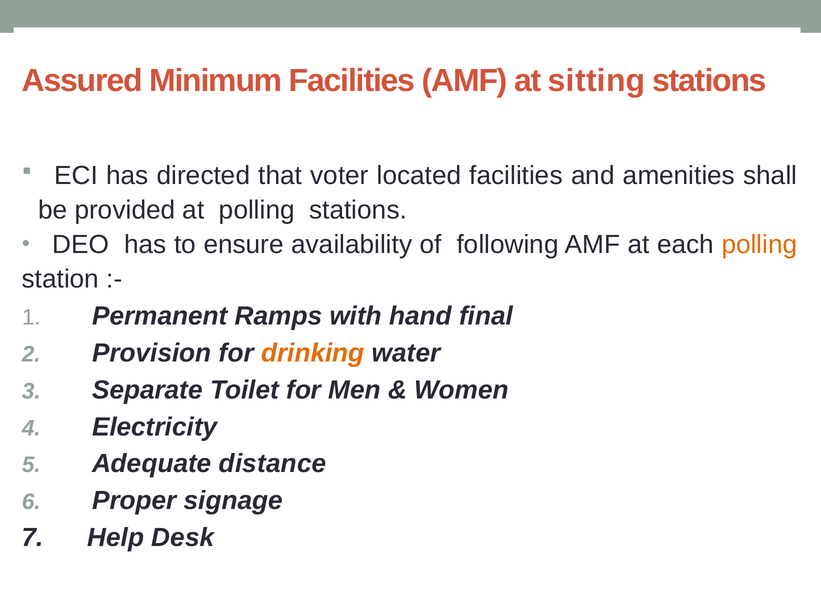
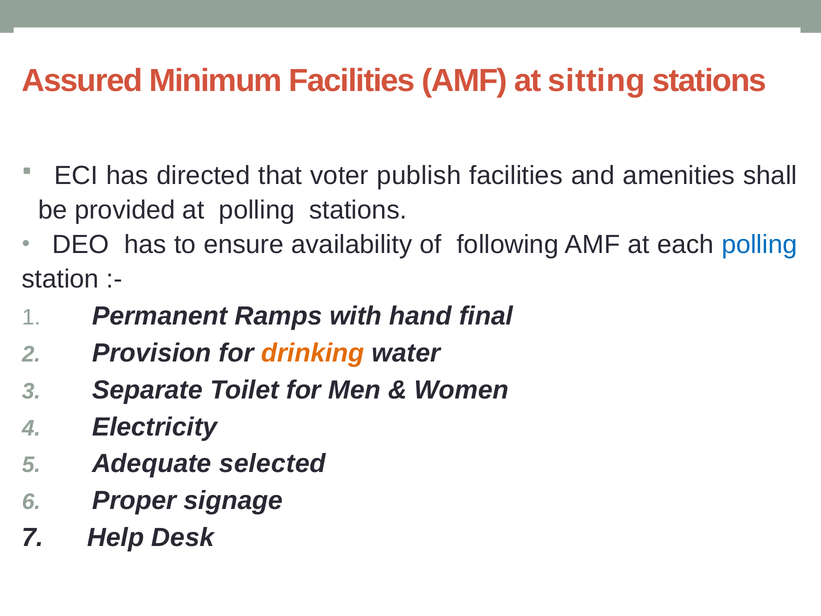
located: located -> publish
polling at (759, 245) colour: orange -> blue
distance: distance -> selected
